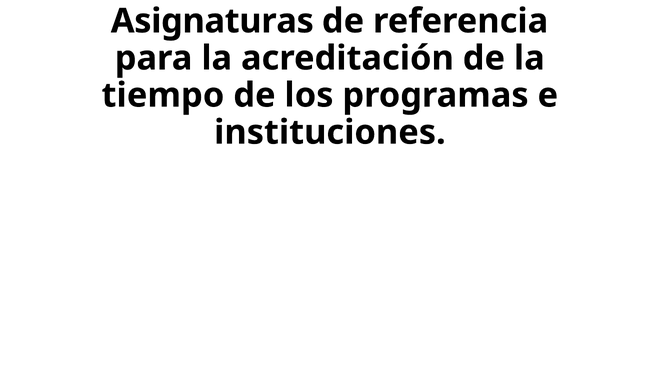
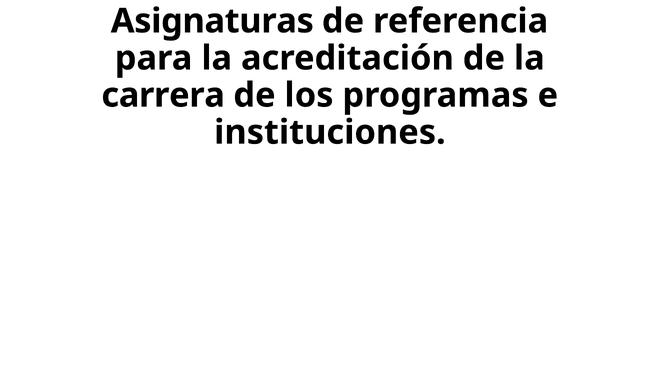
tiempo: tiempo -> carrera
